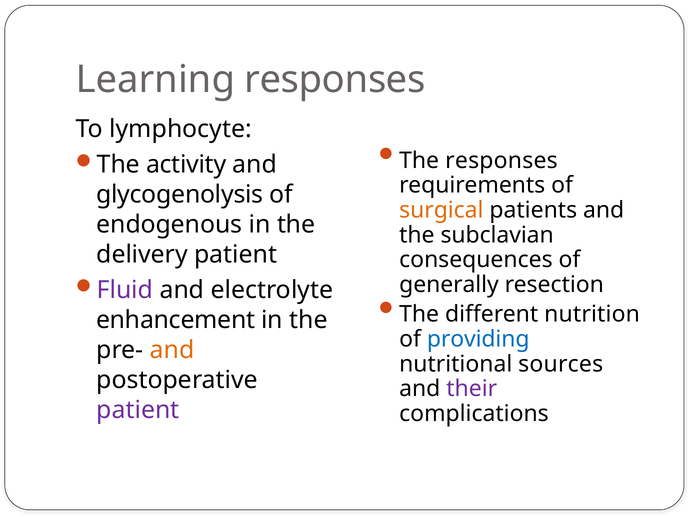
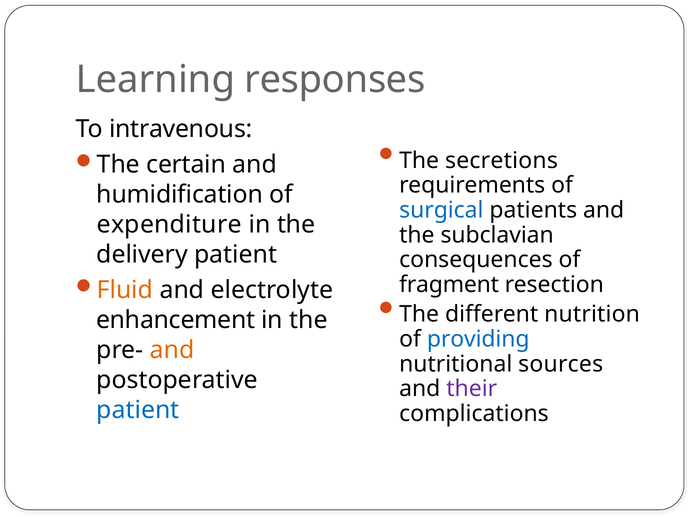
lymphocyte: lymphocyte -> intravenous
The responses: responses -> secretions
activity: activity -> certain
glycogenolysis: glycogenolysis -> humidification
surgical colour: orange -> blue
endogenous: endogenous -> expenditure
generally: generally -> fragment
Fluid colour: purple -> orange
patient at (138, 410) colour: purple -> blue
